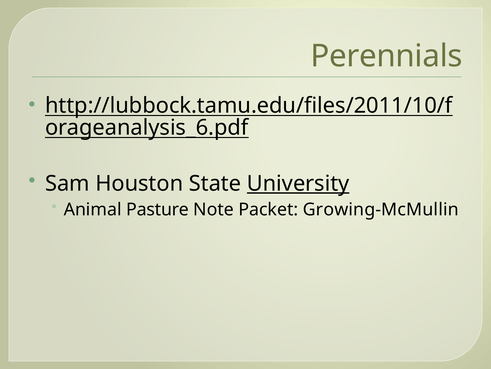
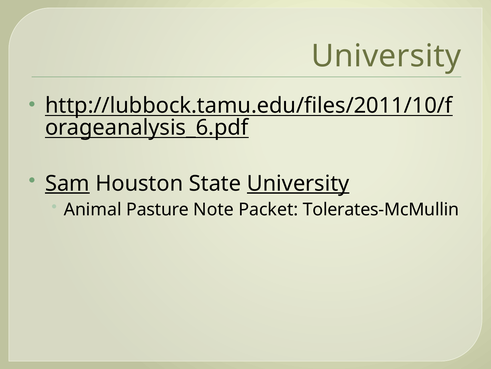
Perennials at (386, 56): Perennials -> University
Sam underline: none -> present
Growing-McMullin: Growing-McMullin -> Tolerates-McMullin
